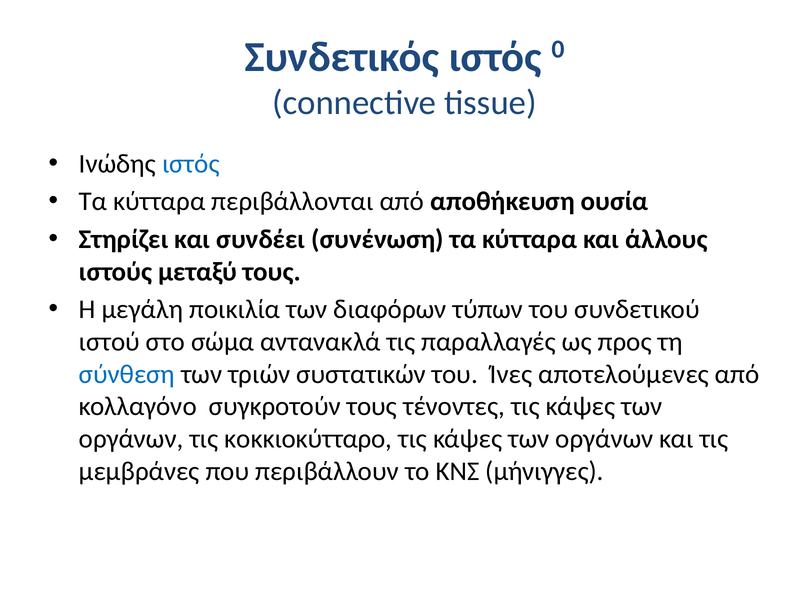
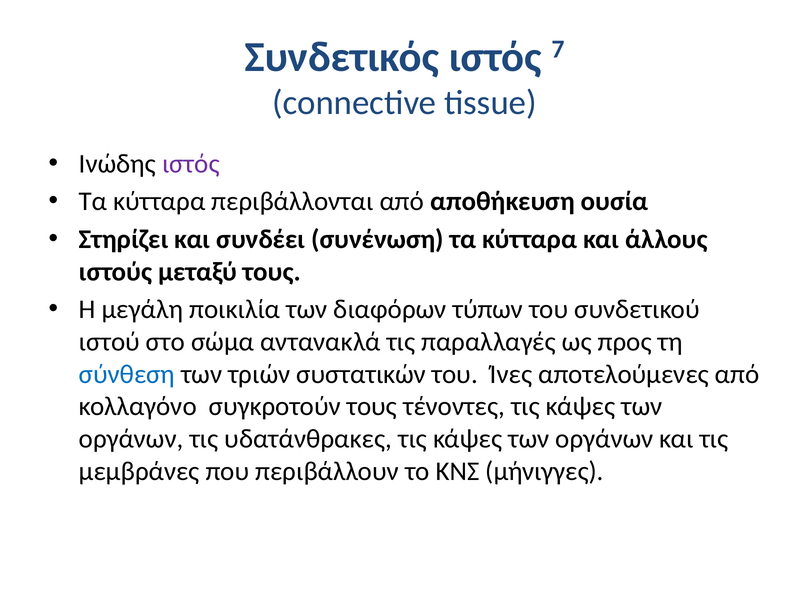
0: 0 -> 7
ιστός at (191, 164) colour: blue -> purple
κοκκιοκύτταρο: κοκκιοκύτταρο -> υδατάνθρακες
